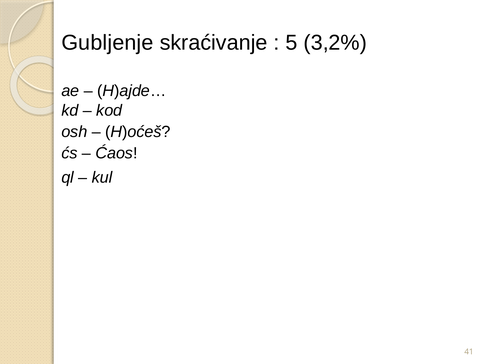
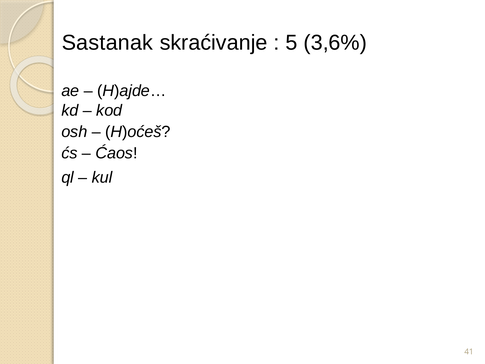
Gubljenje: Gubljenje -> Sastanak
3,2%: 3,2% -> 3,6%
